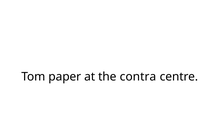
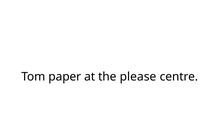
contra: contra -> please
